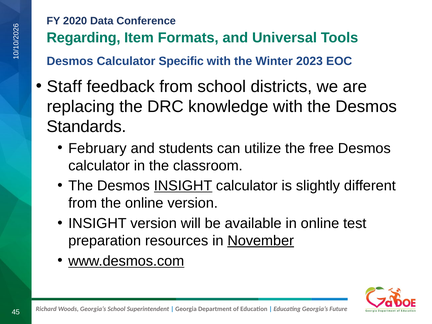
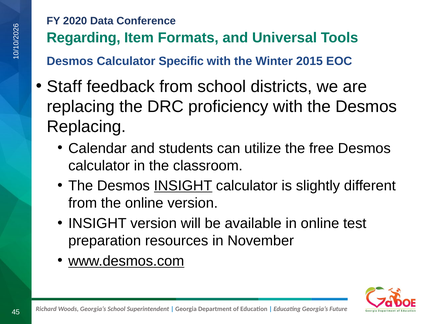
2023: 2023 -> 2015
knowledge: knowledge -> proficiency
Standards at (86, 127): Standards -> Replacing
February: February -> Calendar
November underline: present -> none
